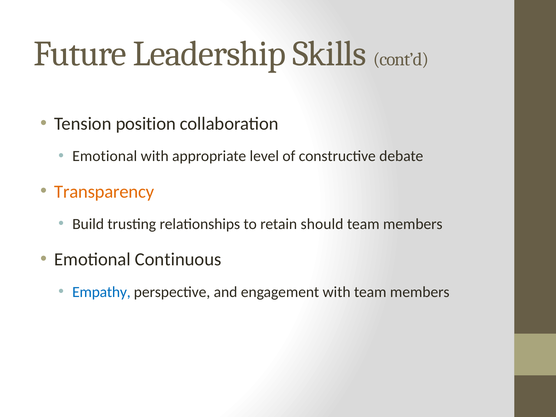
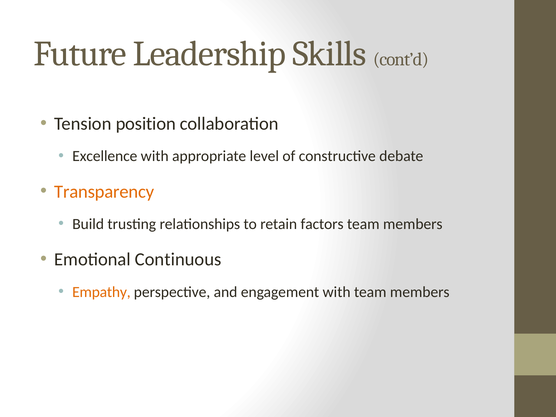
Emotional at (105, 156): Emotional -> Excellence
should: should -> factors
Empathy colour: blue -> orange
